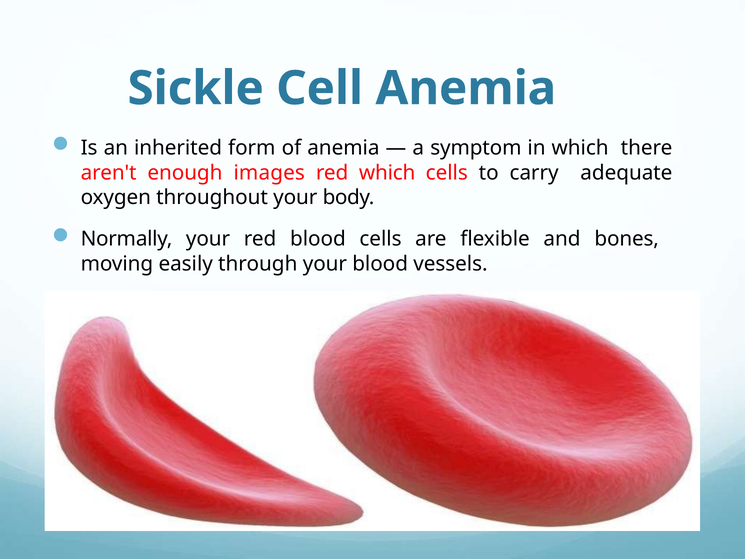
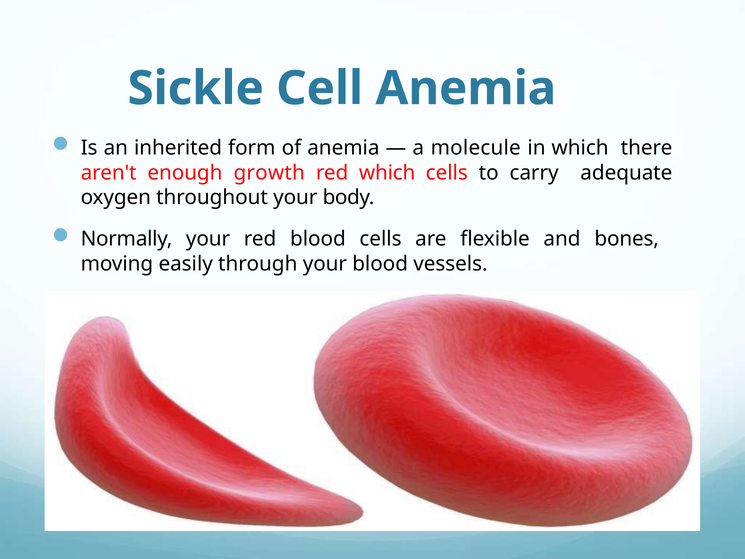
symptom: symptom -> molecule
images: images -> growth
